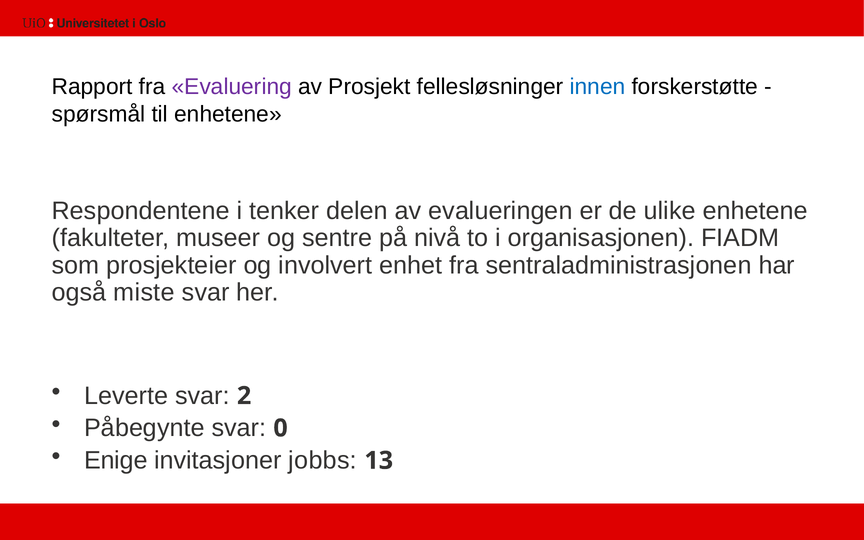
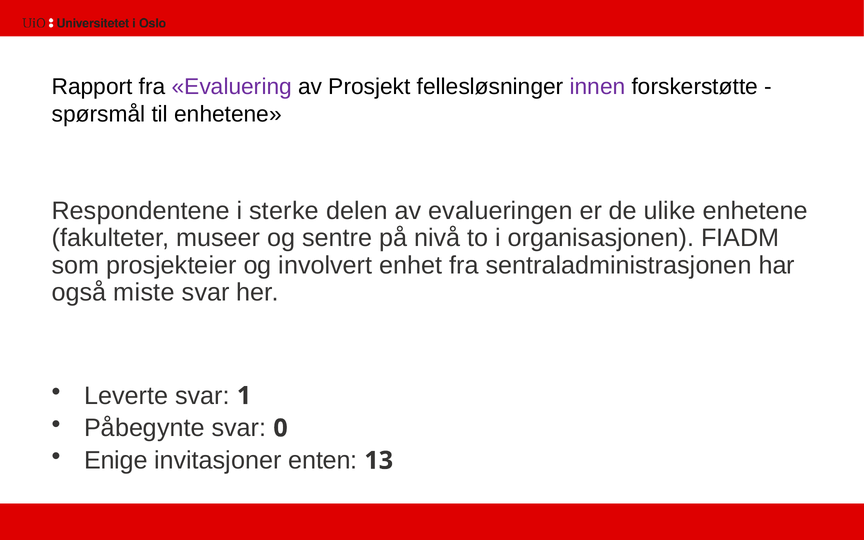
innen colour: blue -> purple
tenker: tenker -> sterke
2: 2 -> 1
jobbs: jobbs -> enten
